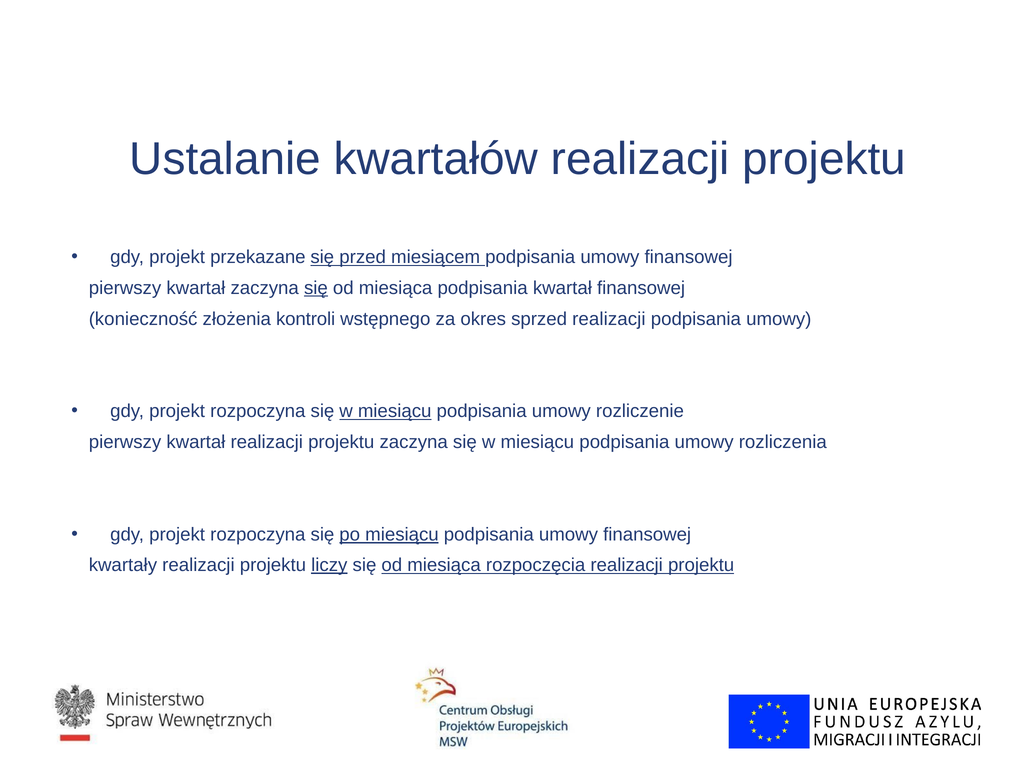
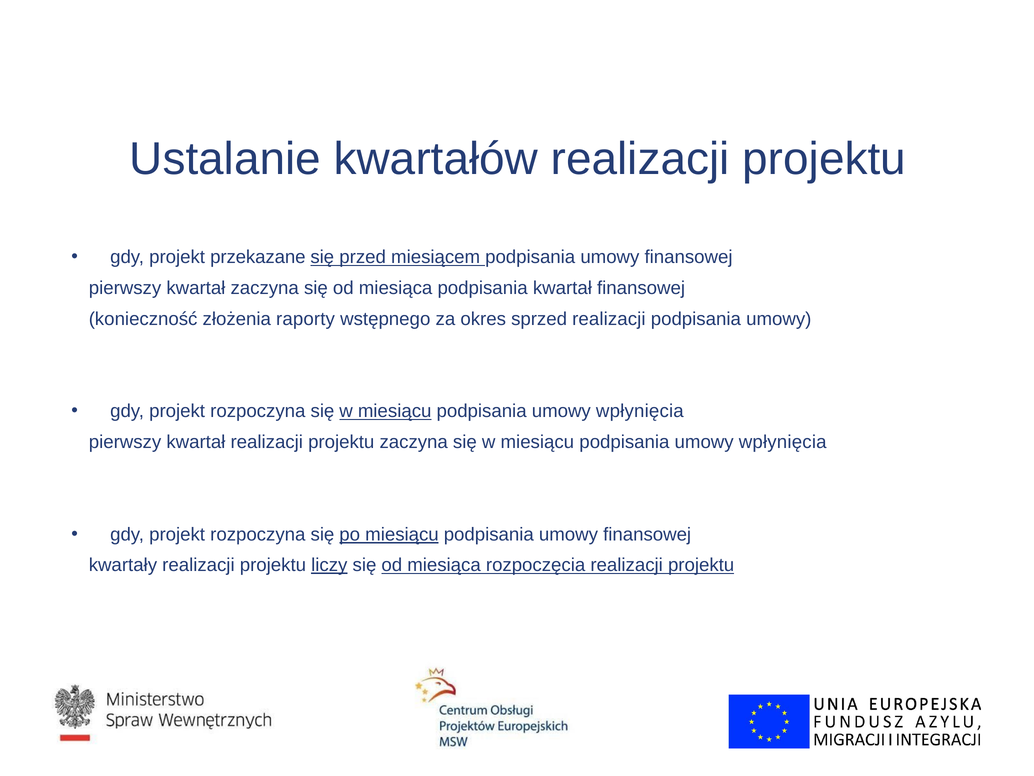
się at (316, 288) underline: present -> none
kontroli: kontroli -> raporty
rozliczenie at (640, 411): rozliczenie -> wpłynięcia
rozliczenia at (783, 442): rozliczenia -> wpłynięcia
